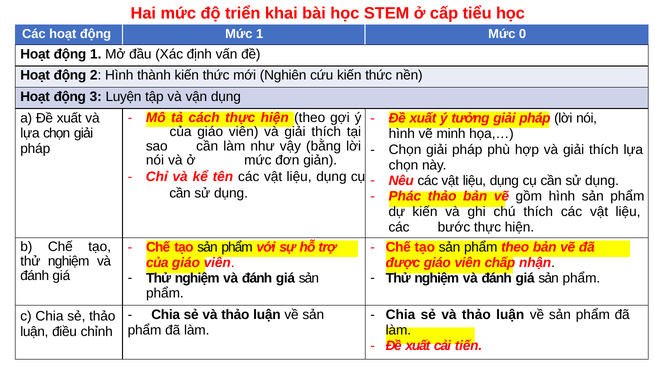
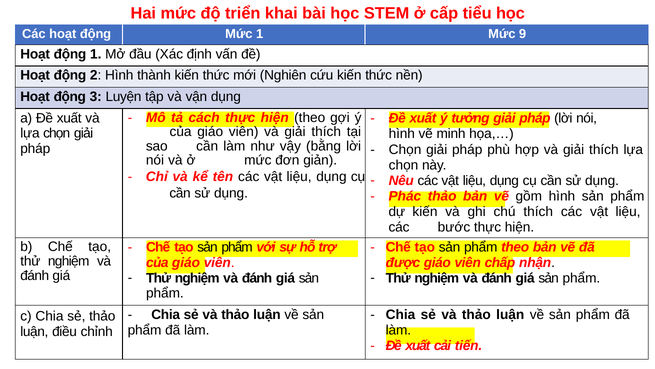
0: 0 -> 9
